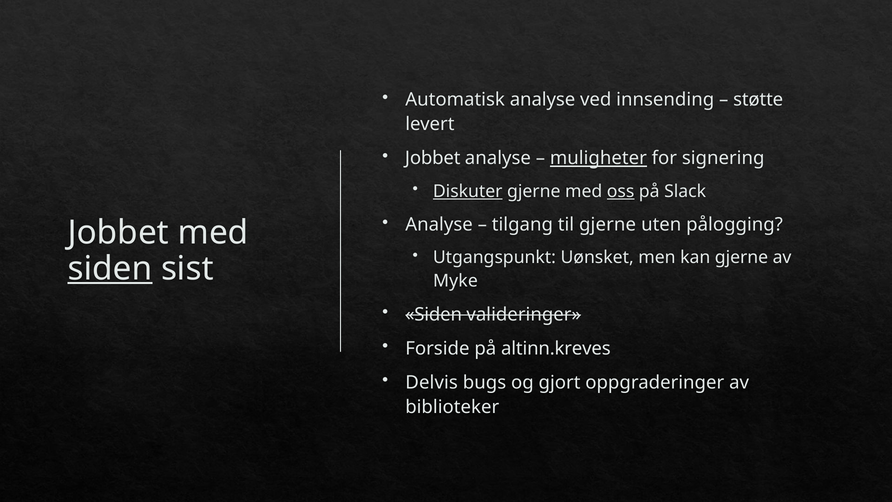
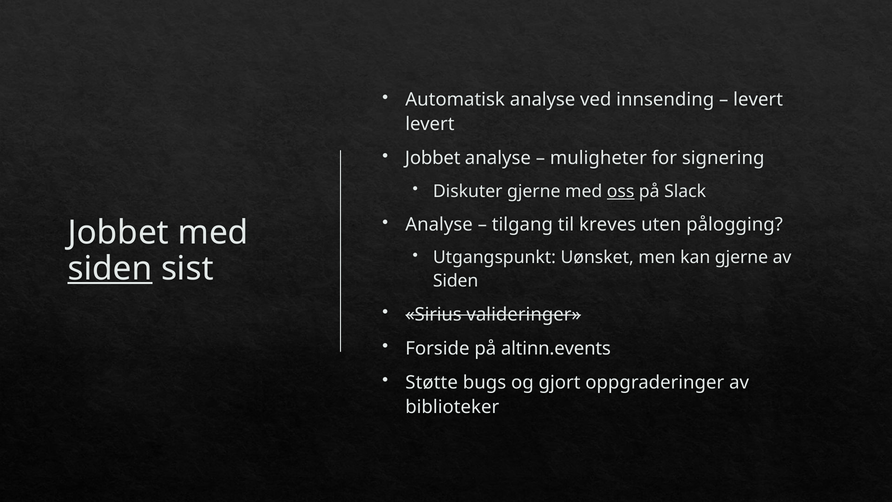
støtte at (758, 100): støtte -> levert
muligheter underline: present -> none
Diskuter underline: present -> none
til gjerne: gjerne -> kreves
Myke at (455, 281): Myke -> Siden
Siden at (434, 314): Siden -> Sirius
altinn.kreves: altinn.kreves -> altinn.events
Delvis: Delvis -> Støtte
